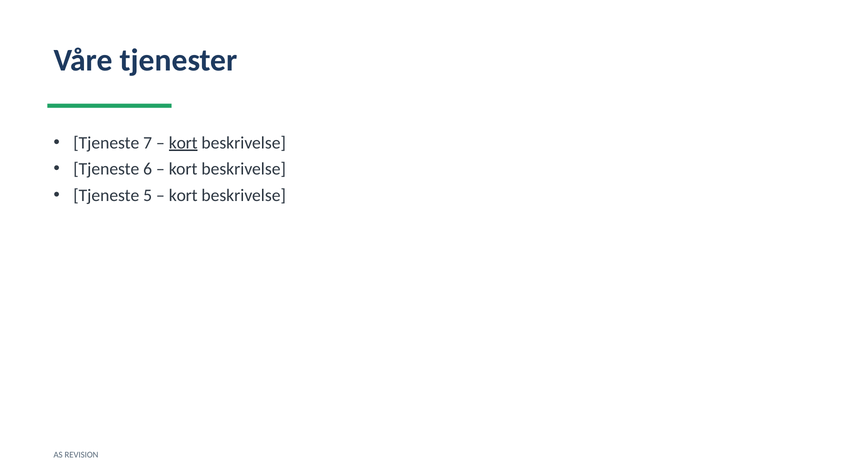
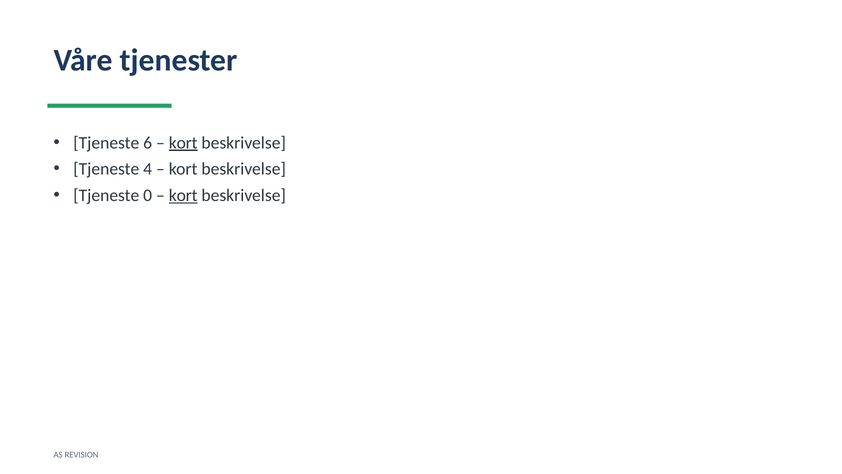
7: 7 -> 6
6: 6 -> 4
5: 5 -> 0
kort at (183, 195) underline: none -> present
